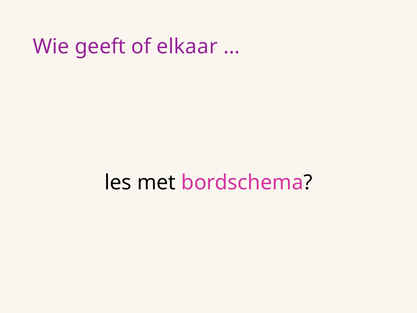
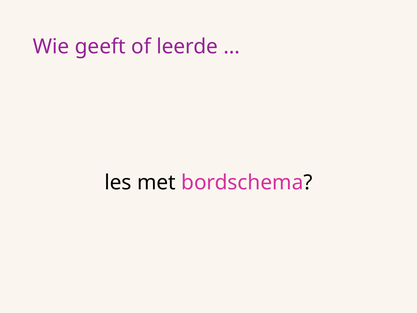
elkaar: elkaar -> leerde
